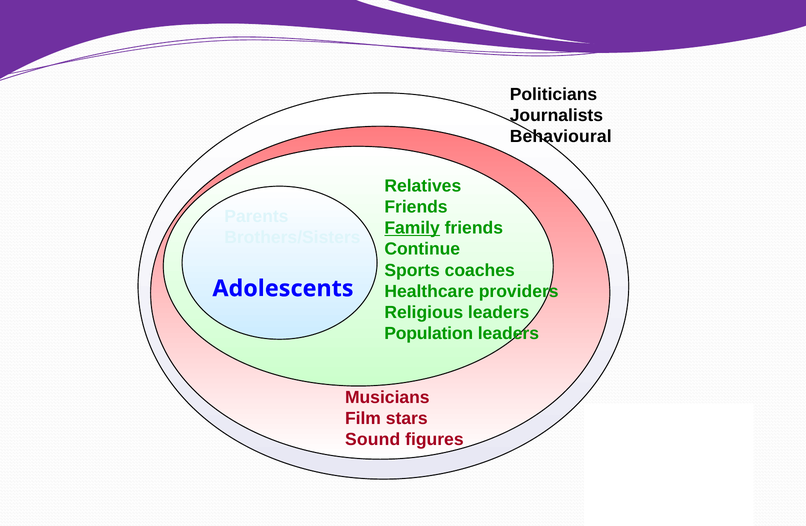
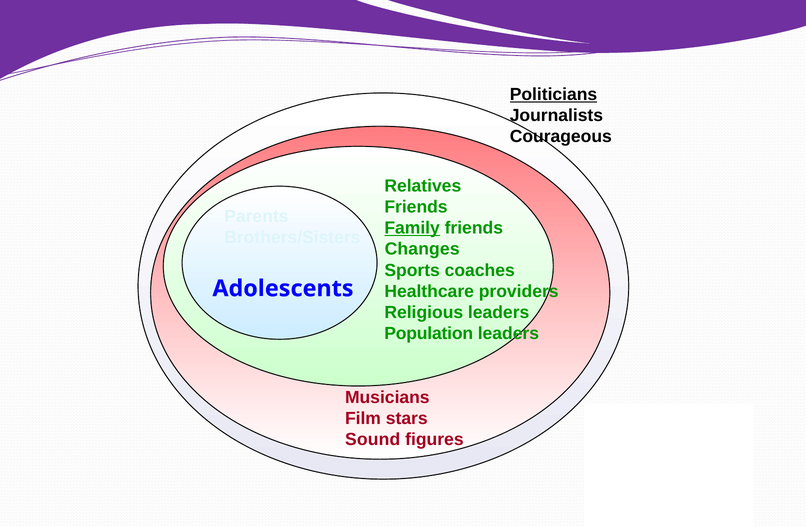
Politicians underline: none -> present
Behavioural: Behavioural -> Courageous
Continue: Continue -> Changes
